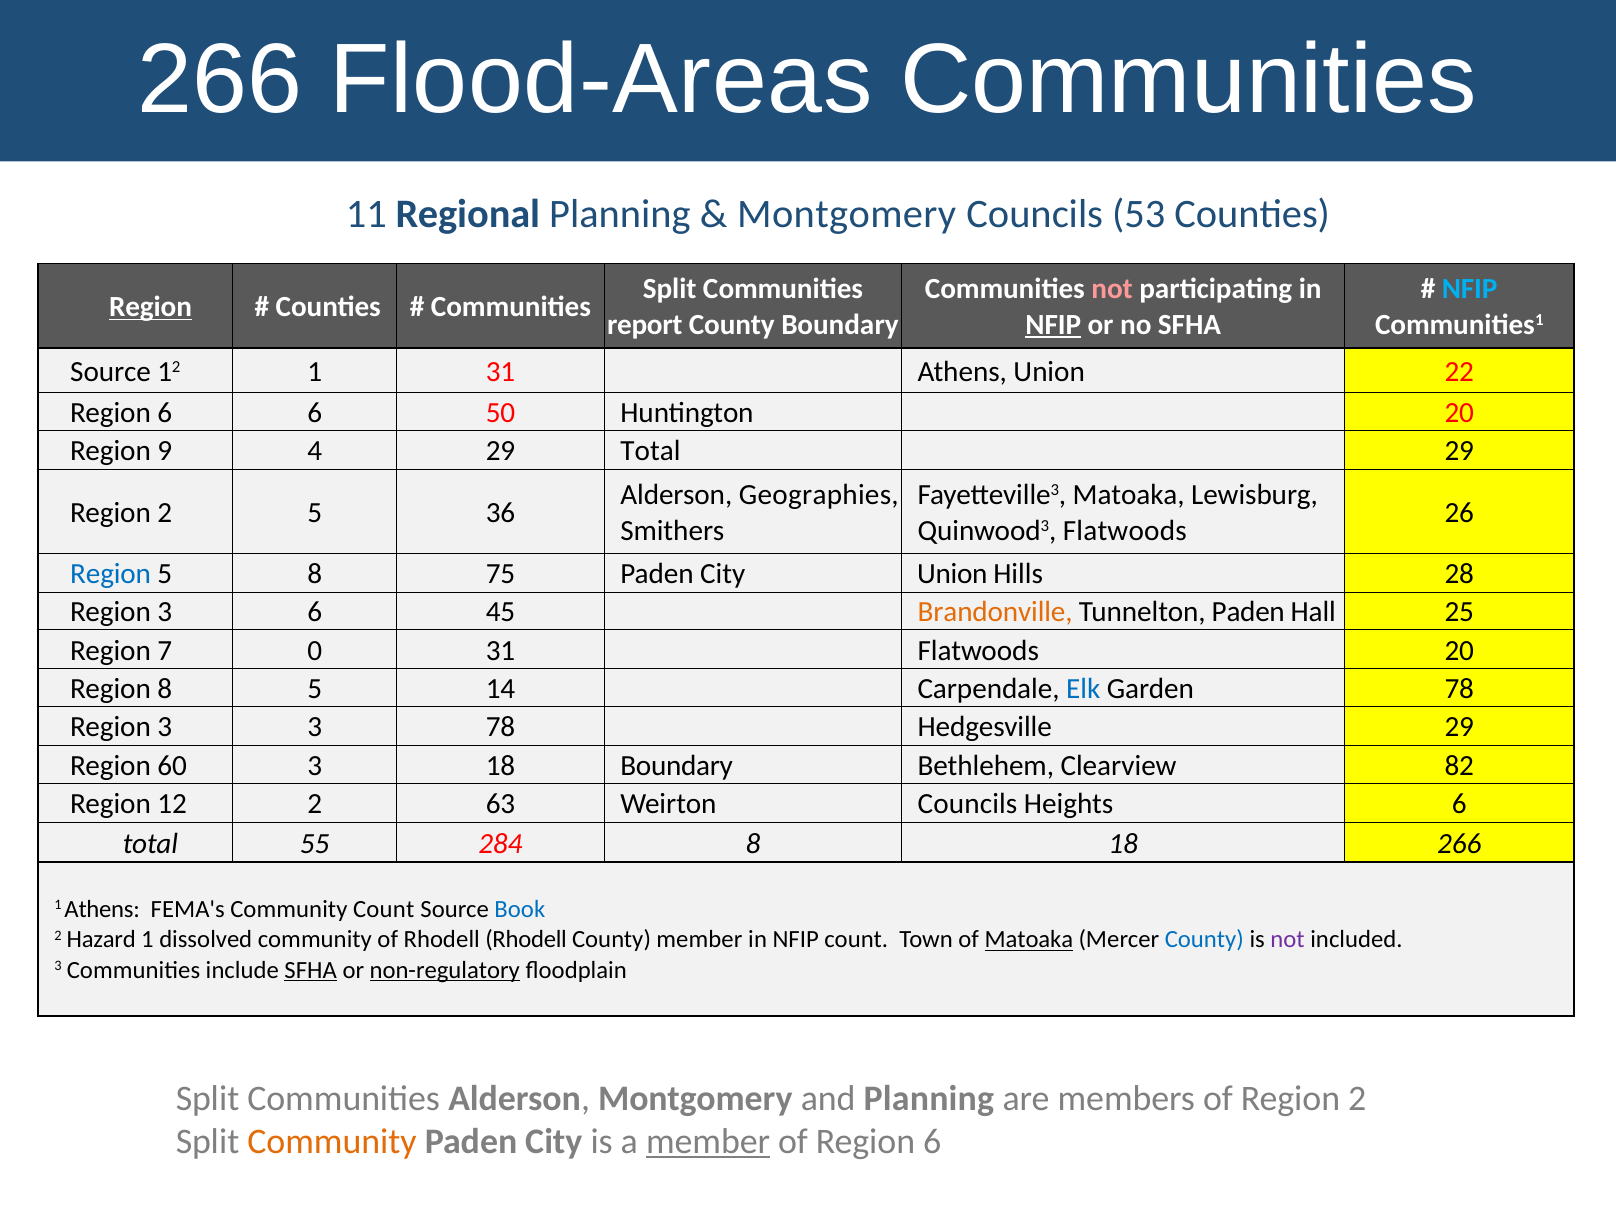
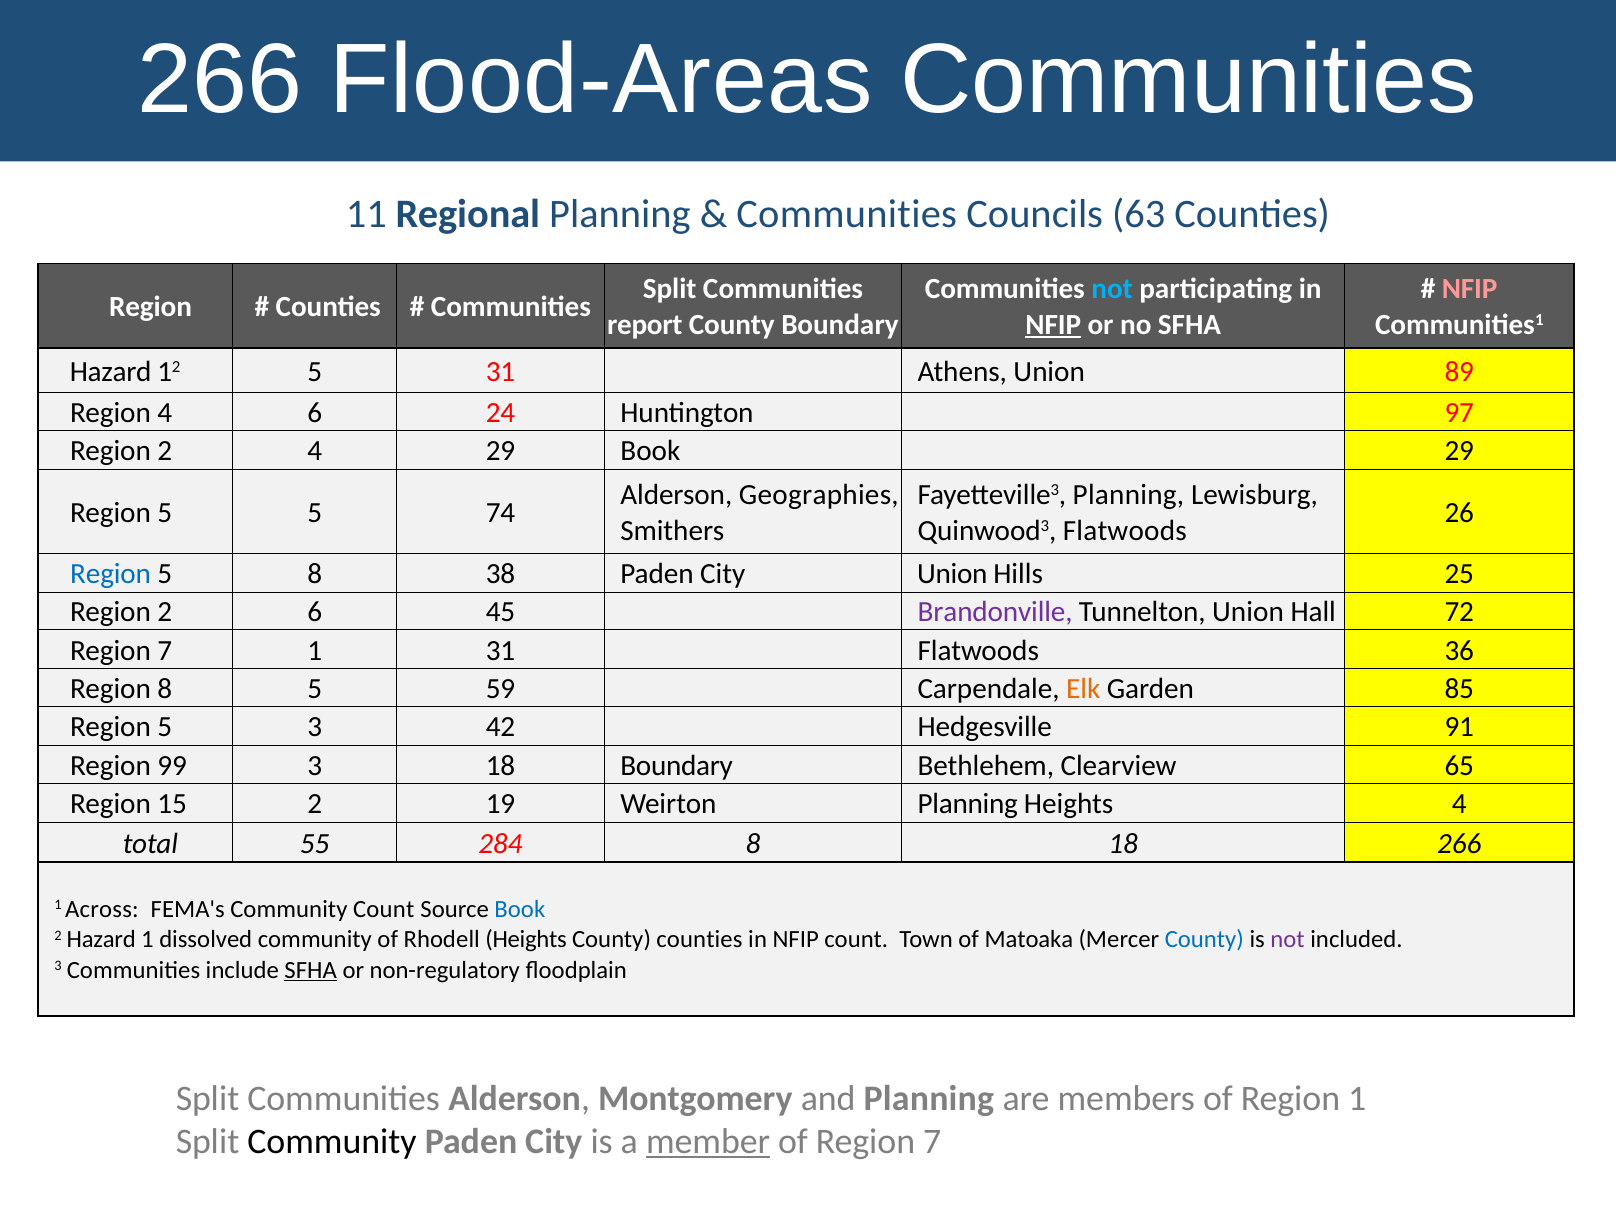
Montgomery at (847, 214): Montgomery -> Communities
53: 53 -> 63
not at (1112, 289) colour: pink -> light blue
NFIP at (1470, 289) colour: light blue -> pink
Region at (151, 307) underline: present -> none
Source at (111, 371): Source -> Hazard
12 1: 1 -> 5
22: 22 -> 89
6 at (165, 413): 6 -> 4
50: 50 -> 24
Huntington 20: 20 -> 97
9 at (165, 451): 9 -> 2
29 Total: Total -> Book
Fayetteville3 Matoaka: Matoaka -> Planning
2 at (165, 513): 2 -> 5
36: 36 -> 74
75: 75 -> 38
28: 28 -> 25
3 at (165, 612): 3 -> 2
Brandonville colour: orange -> purple
Tunnelton Paden: Paden -> Union
25: 25 -> 72
7 0: 0 -> 1
Flatwoods 20: 20 -> 36
14: 14 -> 59
Elk colour: blue -> orange
Garden 78: 78 -> 85
3 at (165, 727): 3 -> 5
3 78: 78 -> 42
Hedgesville 29: 29 -> 91
60: 60 -> 99
82: 82 -> 65
Region 12: 12 -> 15
63: 63 -> 19
Weirton Councils: Councils -> Planning
Heights 6: 6 -> 4
1 Athens: Athens -> Across
Rhodell Rhodell: Rhodell -> Heights
County member: member -> counties
Matoaka at (1029, 940) underline: present -> none
non-regulatory underline: present -> none
of Region 2: 2 -> 1
Community at (332, 1142) colour: orange -> black
of Region 6: 6 -> 7
